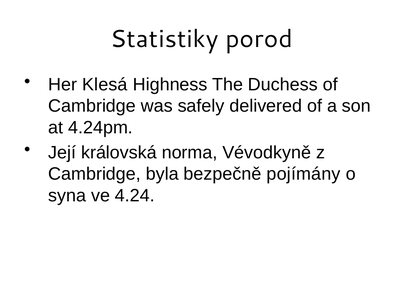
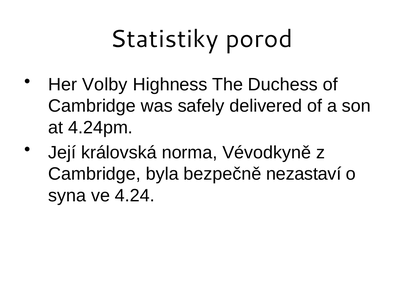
Klesá: Klesá -> Volby
pojímány: pojímány -> nezastaví
